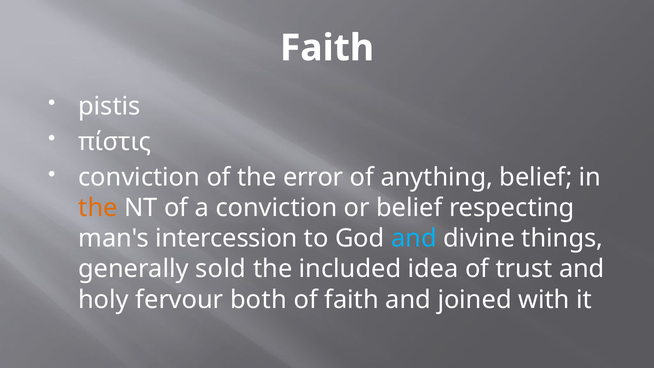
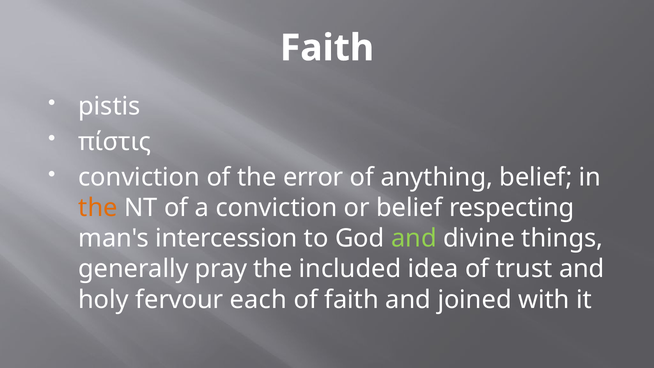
and at (414, 238) colour: light blue -> light green
sold: sold -> pray
both: both -> each
